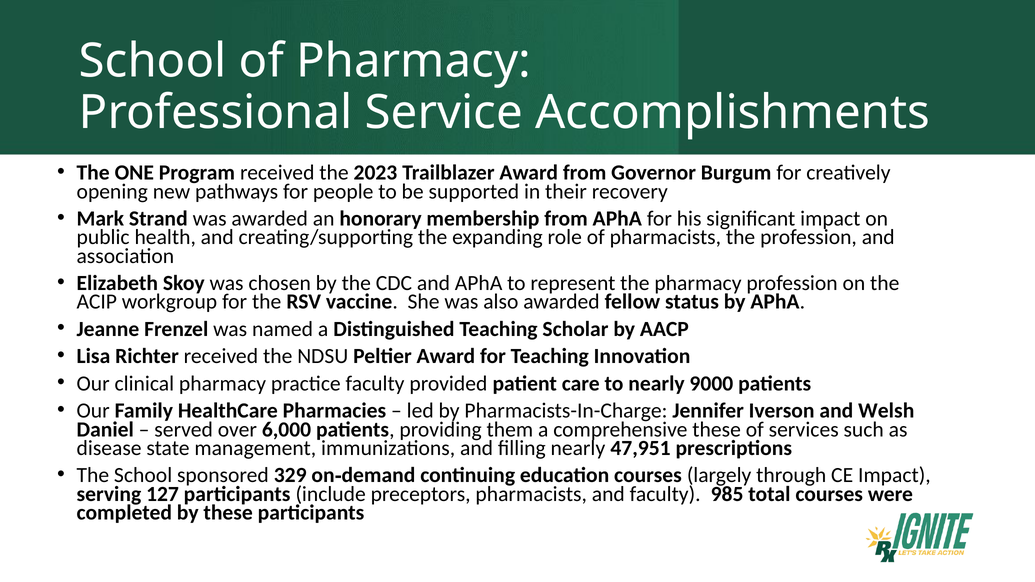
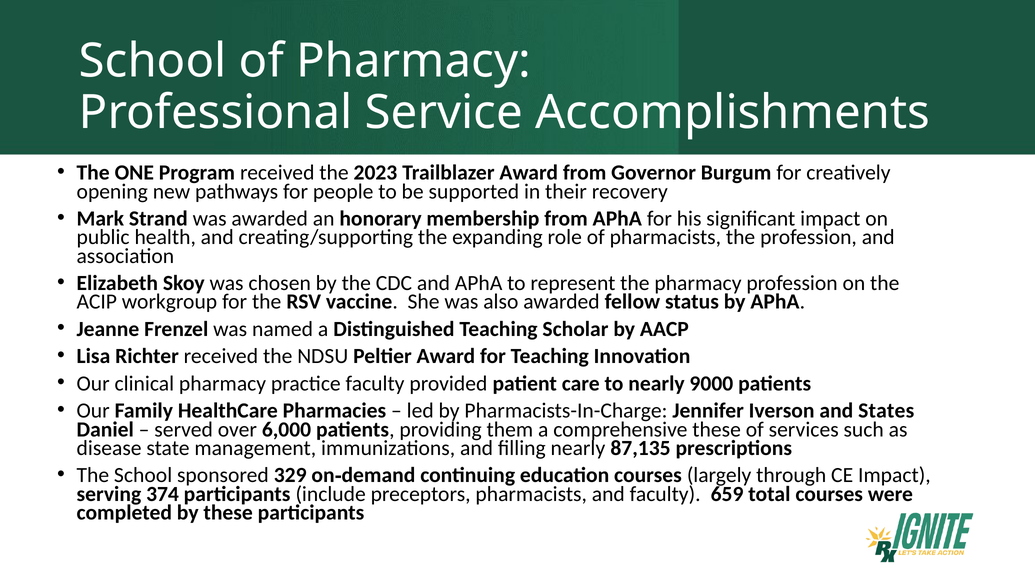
Welsh: Welsh -> States
47,951: 47,951 -> 87,135
127: 127 -> 374
985: 985 -> 659
